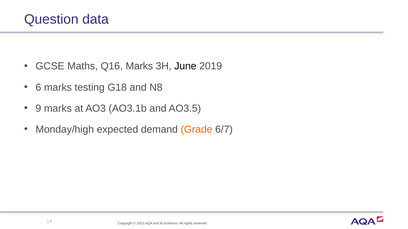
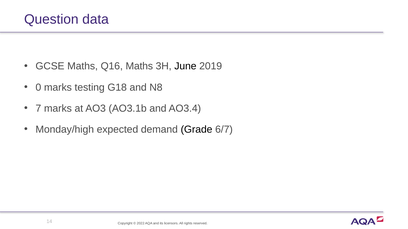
Q16 Marks: Marks -> Maths
6: 6 -> 0
9: 9 -> 7
AO3.5: AO3.5 -> AO3.4
Grade colour: orange -> black
